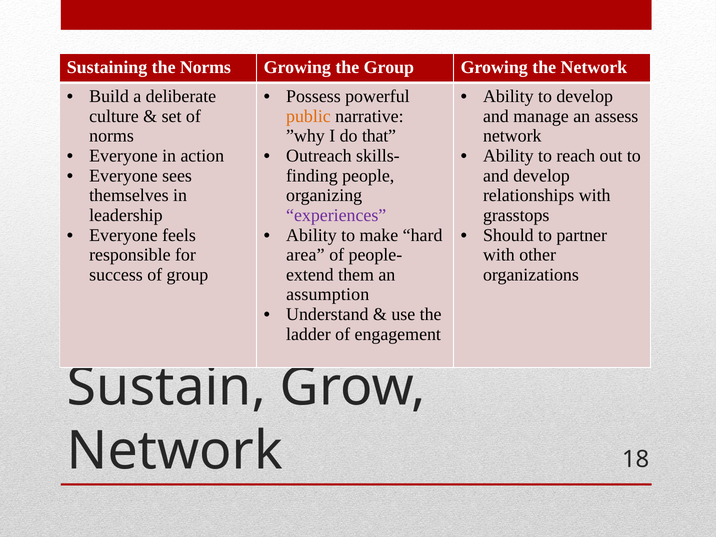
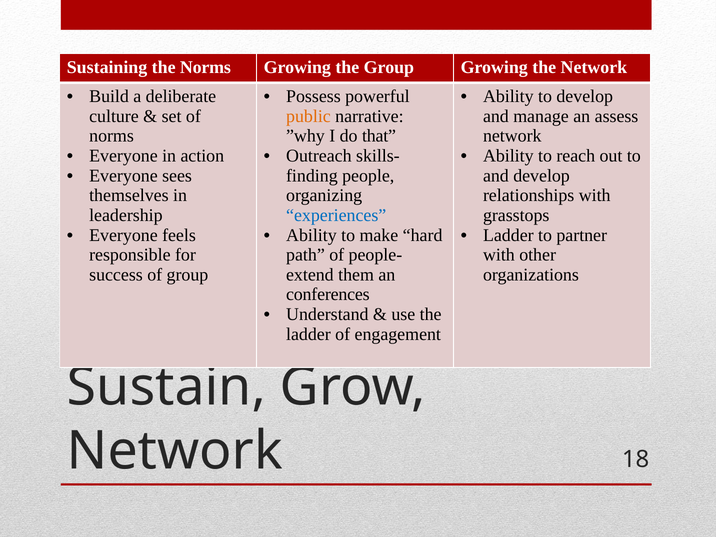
experiences colour: purple -> blue
Should at (508, 235): Should -> Ladder
area: area -> path
assumption: assumption -> conferences
